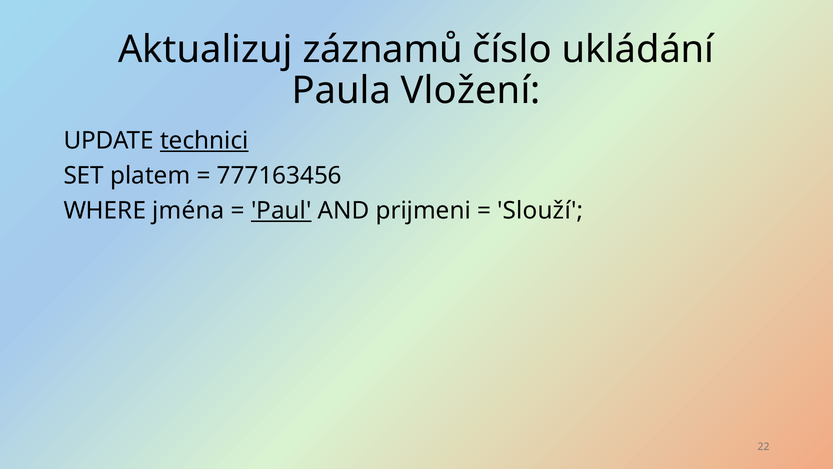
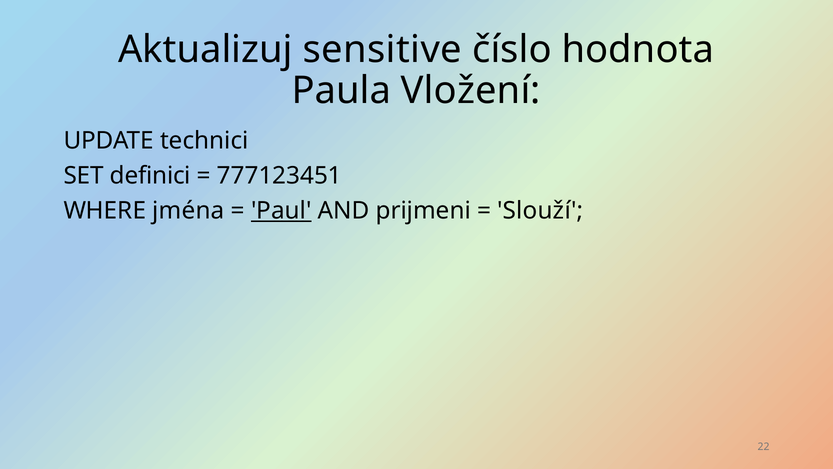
záznamů: záznamů -> sensitive
ukládání: ukládání -> hodnota
technici underline: present -> none
platem: platem -> definici
777163456: 777163456 -> 777123451
